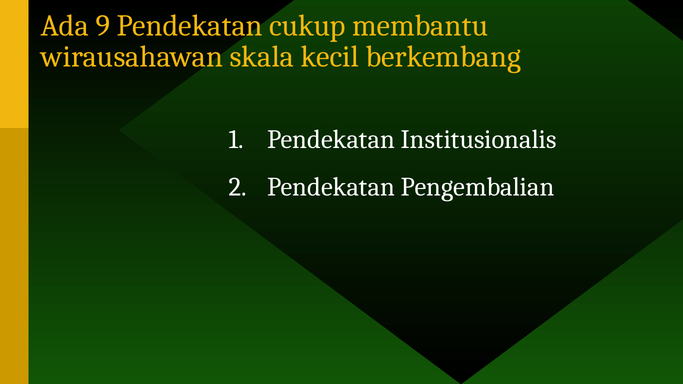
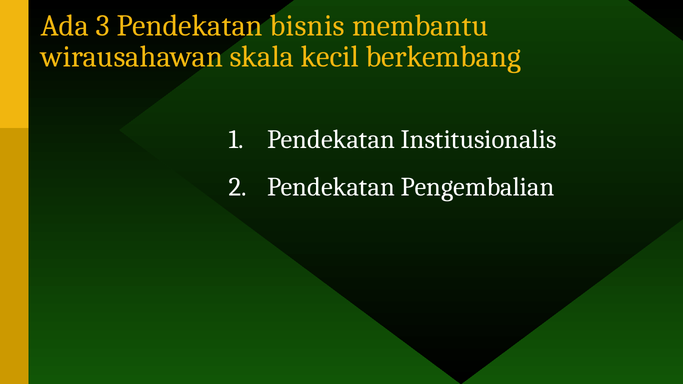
9: 9 -> 3
cukup: cukup -> bisnis
